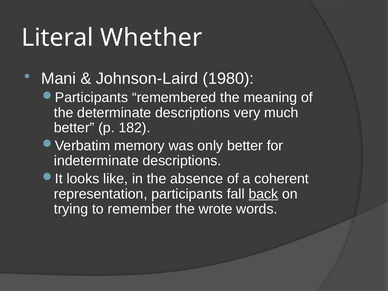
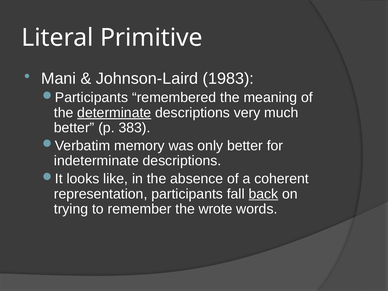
Whether: Whether -> Primitive
1980: 1980 -> 1983
determinate underline: none -> present
182: 182 -> 383
